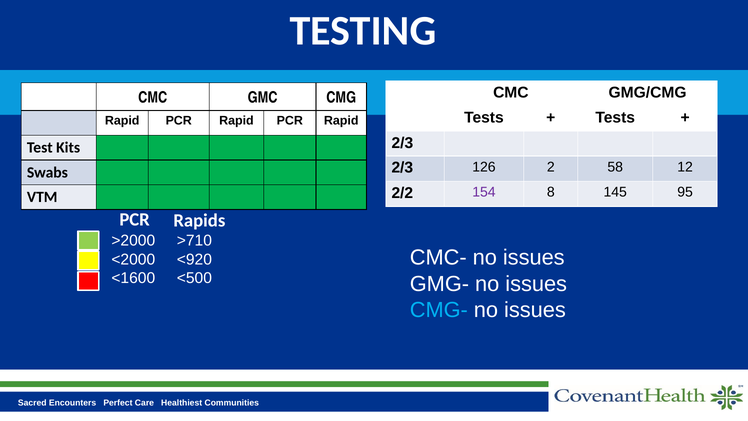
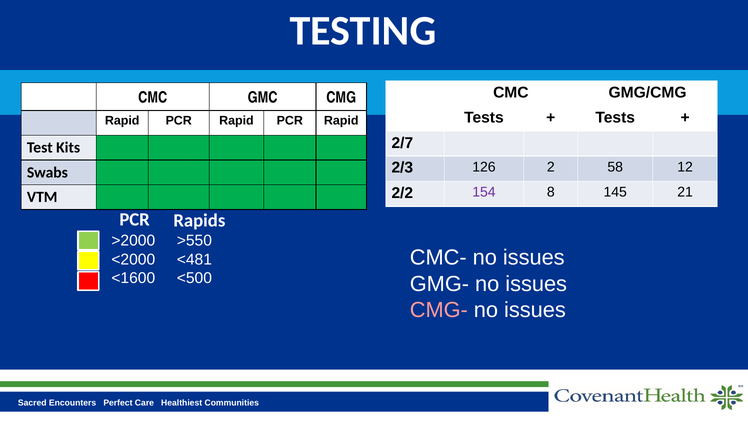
2/3 at (402, 143): 2/3 -> 2/7
95: 95 -> 21
>710: >710 -> >550
<920: <920 -> <481
CMG- colour: light blue -> pink
